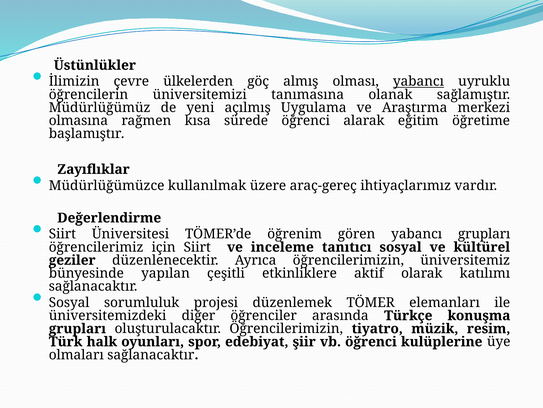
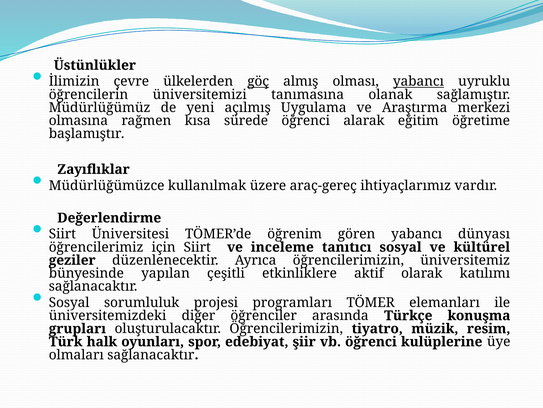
göç underline: none -> present
yabancı grupları: grupları -> dünyası
düzenlemek: düzenlemek -> programları
